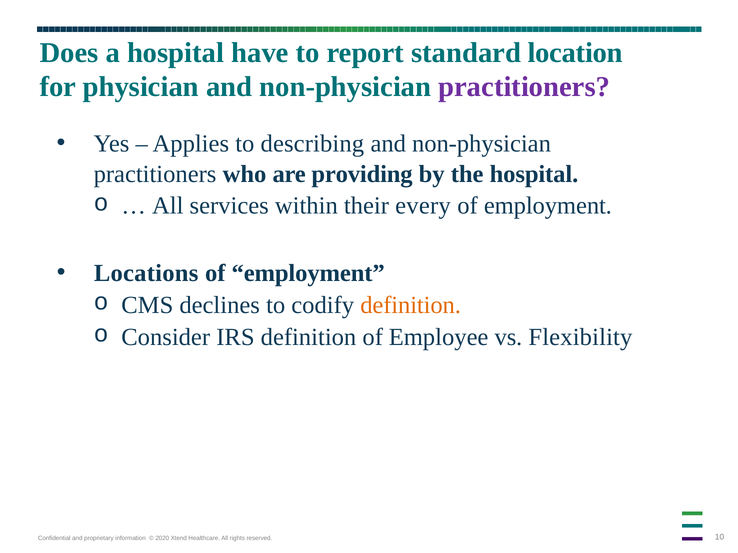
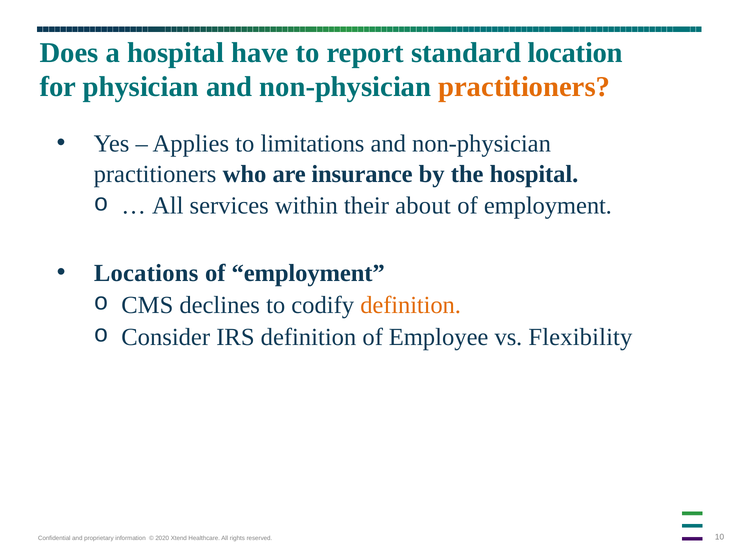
practitioners at (524, 87) colour: purple -> orange
describing: describing -> limitations
providing: providing -> insurance
every: every -> about
